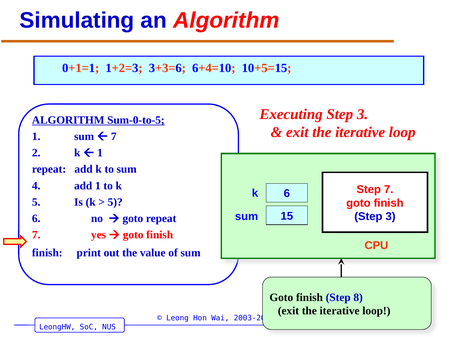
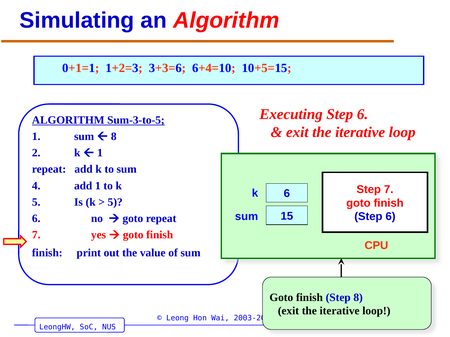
Executing Step 3: 3 -> 6
Sum-0-to-5: Sum-0-to-5 -> Sum-3-to-5
7 at (114, 137): 7 -> 8
3 at (391, 217): 3 -> 6
